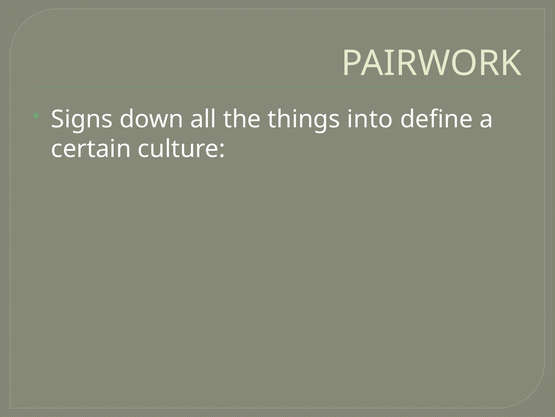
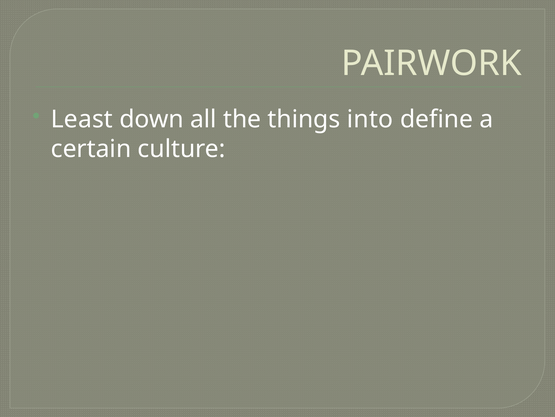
Signs: Signs -> Least
